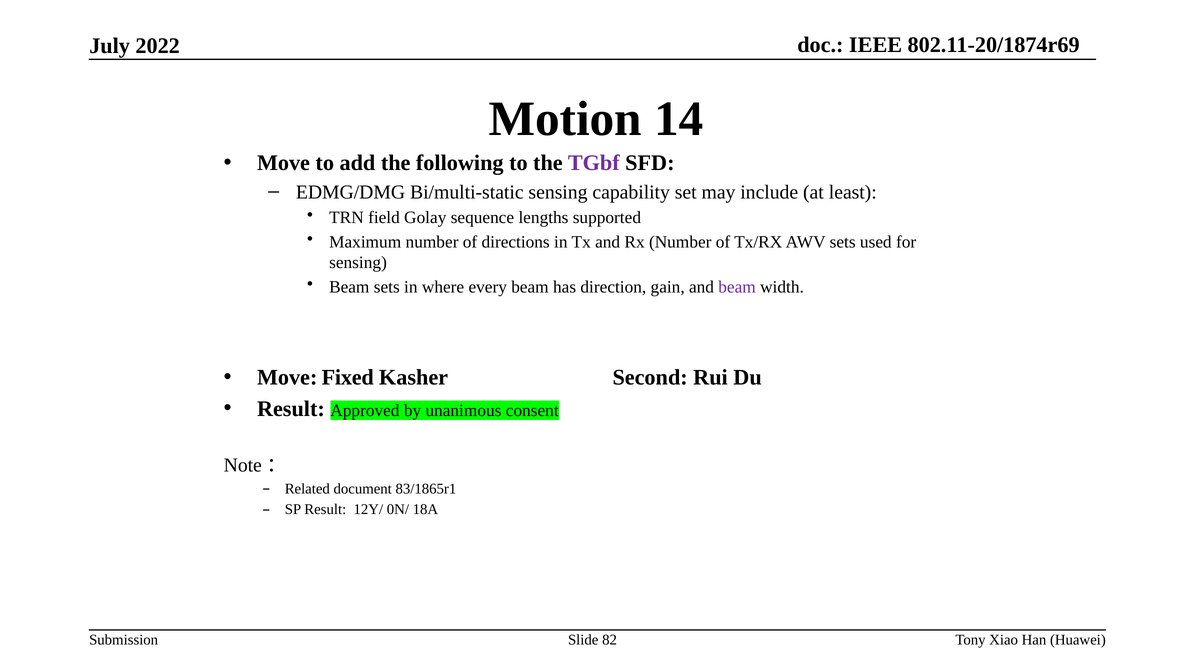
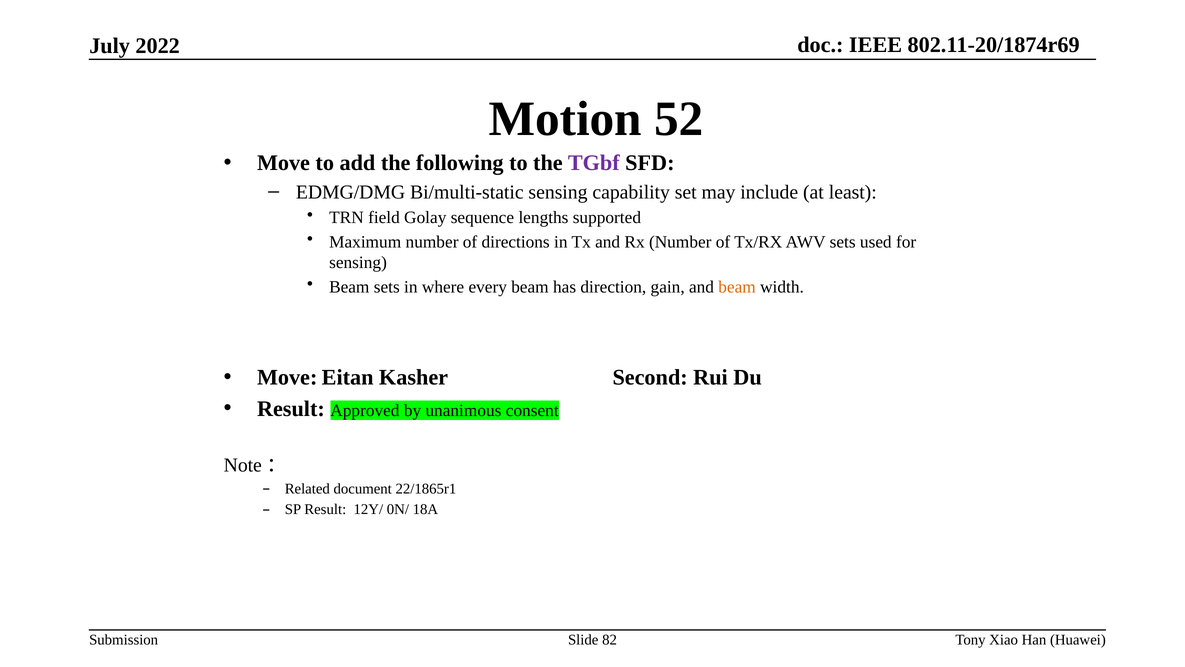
14: 14 -> 52
beam at (737, 287) colour: purple -> orange
Fixed: Fixed -> Eitan
83/1865r1: 83/1865r1 -> 22/1865r1
